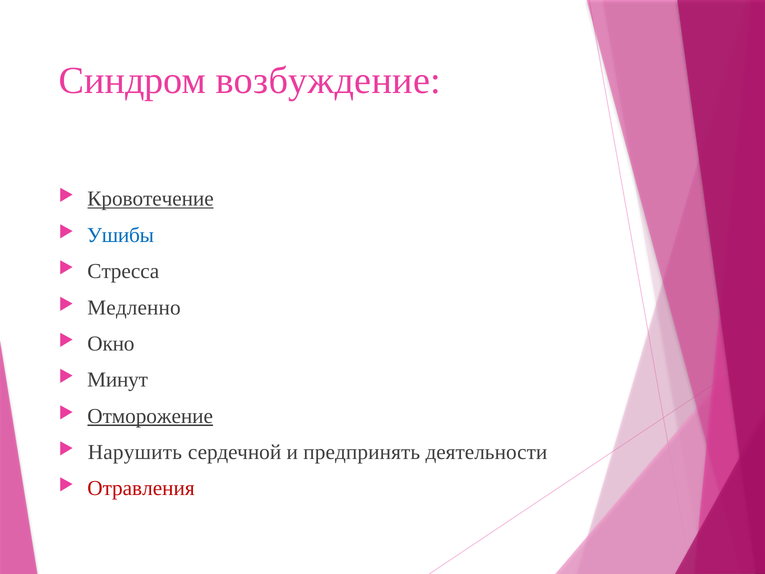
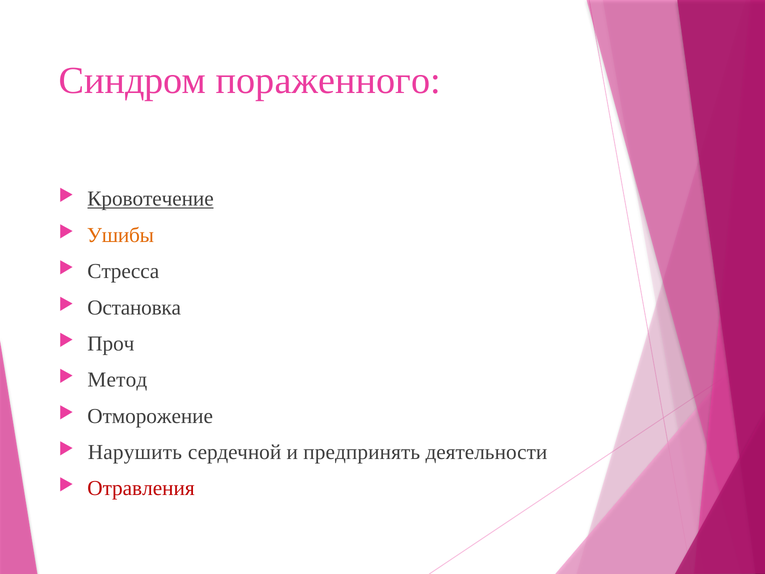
возбуждение: возбуждение -> пораженного
Ушибы colour: blue -> orange
Медленно: Медленно -> Остановка
Окно: Окно -> Проч
Минут: Минут -> Метод
Отморожение underline: present -> none
